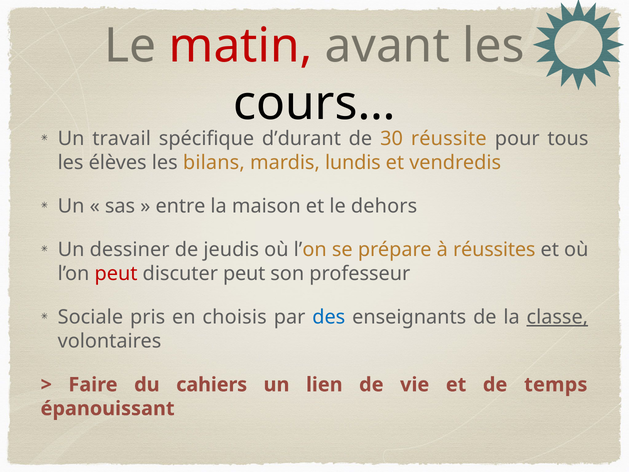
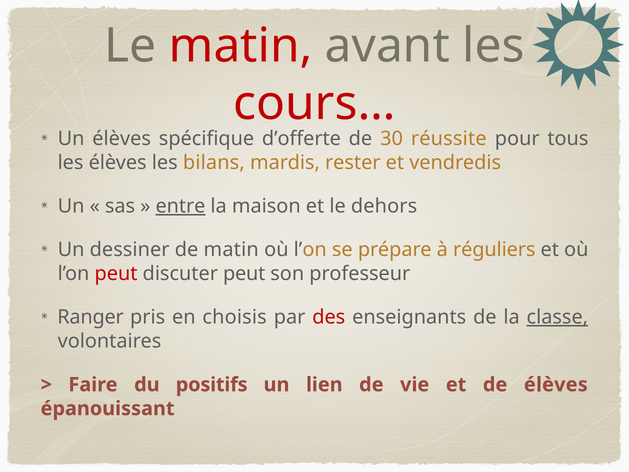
cours… colour: black -> red
Un travail: travail -> élèves
d’durant: d’durant -> d’offerte
lundis: lundis -> rester
entre underline: none -> present
de jeudis: jeudis -> matin
réussites: réussites -> réguliers
Sociale: Sociale -> Ranger
des colour: blue -> red
cahiers: cahiers -> positifs
de temps: temps -> élèves
